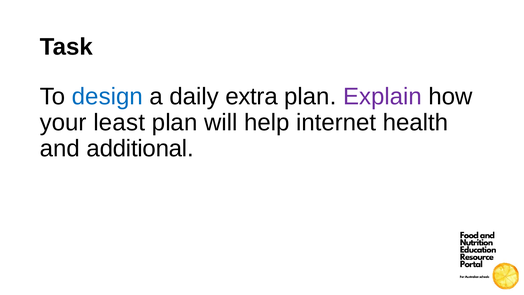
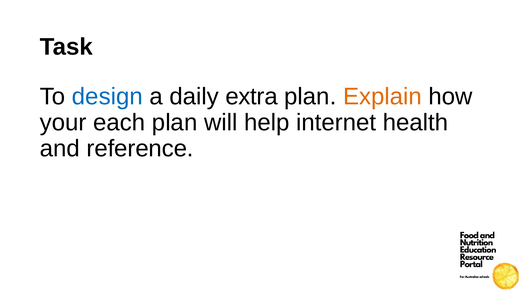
Explain colour: purple -> orange
least: least -> each
additional: additional -> reference
